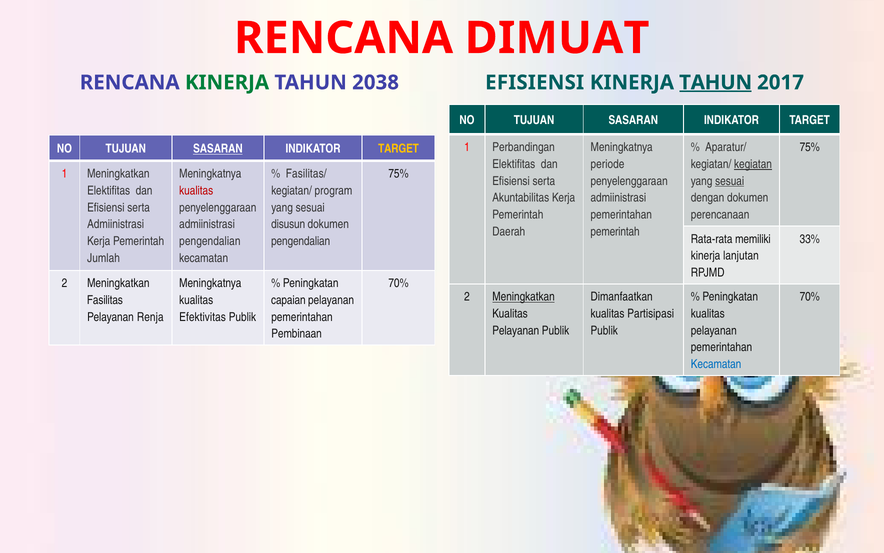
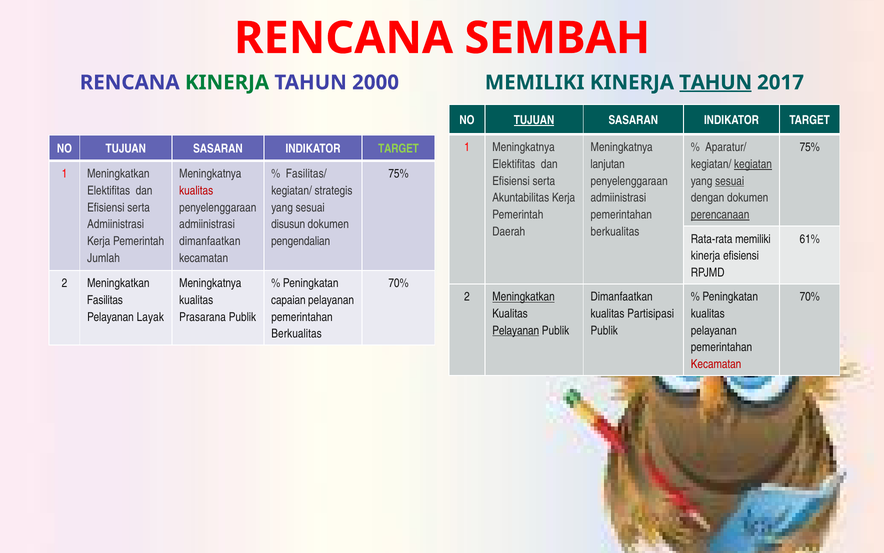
DIMUAT: DIMUAT -> SEMBAH
2038: 2038 -> 2000
EFISIENSI at (535, 82): EFISIENSI -> MEMILIKI
TUJUAN at (534, 120) underline: none -> present
1 Perbandingan: Perbandingan -> Meningkatnya
SASARAN at (218, 149) underline: present -> none
TARGET at (399, 149) colour: yellow -> light green
periode: periode -> lanjutan
program: program -> strategis
perencanaan underline: none -> present
pemerintah at (615, 231): pemerintah -> berkualitas
33%: 33% -> 61%
pengendalian at (210, 241): pengendalian -> dimanfaatkan
kinerja lanjutan: lanjutan -> efisiensi
Renja: Renja -> Layak
Efektivitas: Efektivitas -> Prasarana
Pelayanan at (516, 330) underline: none -> present
Pembinaan at (297, 334): Pembinaan -> Berkualitas
Kecamatan at (716, 364) colour: blue -> red
